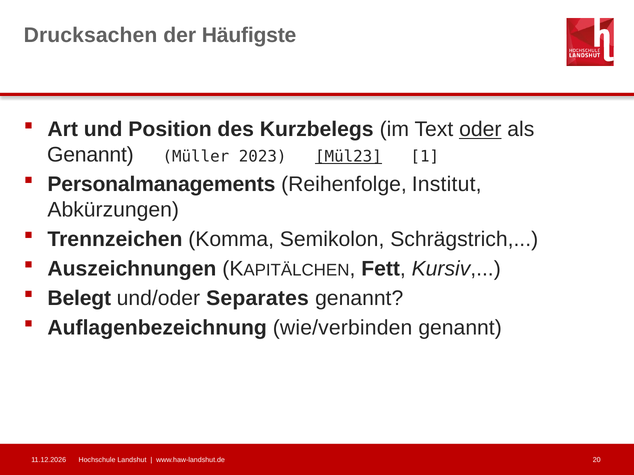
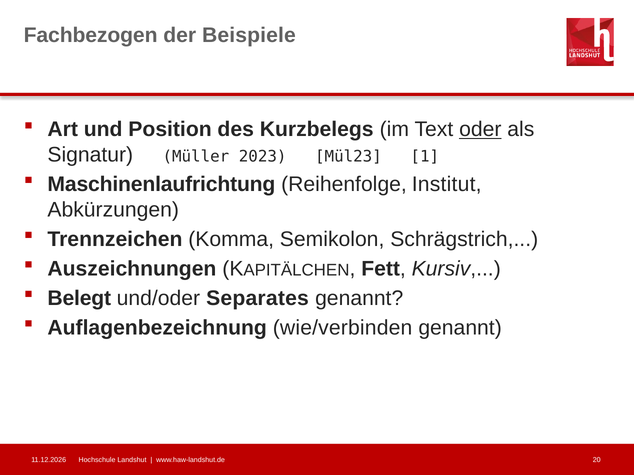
Drucksachen: Drucksachen -> Fachbezogen
Häufigste: Häufigste -> Beispiele
Genannt at (90, 155): Genannt -> Signatur
Mül23 underline: present -> none
Personalmanagements: Personalmanagements -> Maschinenlaufrichtung
